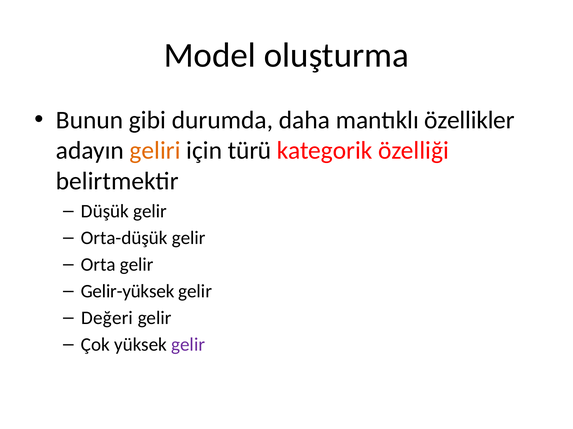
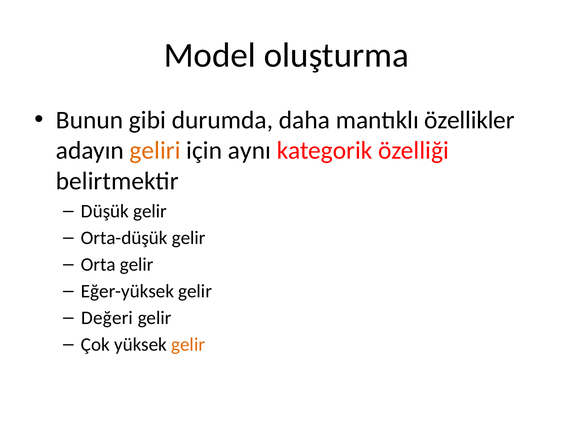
türü: türü -> aynı
Gelir-yüksek: Gelir-yüksek -> Eğer-yüksek
gelir at (188, 345) colour: purple -> orange
